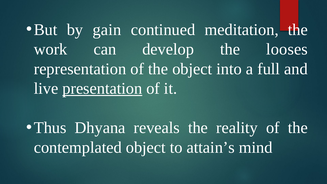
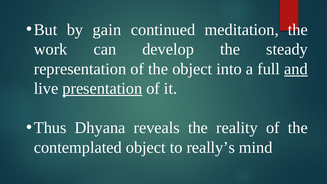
looses: looses -> steady
and underline: none -> present
attain’s: attain’s -> really’s
